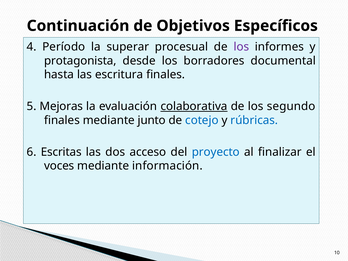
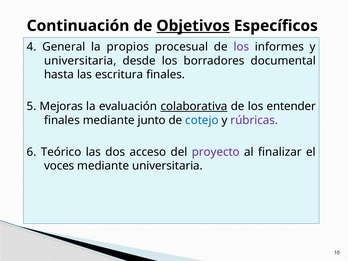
Objetivos underline: none -> present
Período: Período -> General
superar: superar -> propios
protagonista at (80, 61): protagonista -> universitaria
segundo: segundo -> entender
rúbricas colour: blue -> purple
Escritas: Escritas -> Teórico
proyecto colour: blue -> purple
mediante información: información -> universitaria
